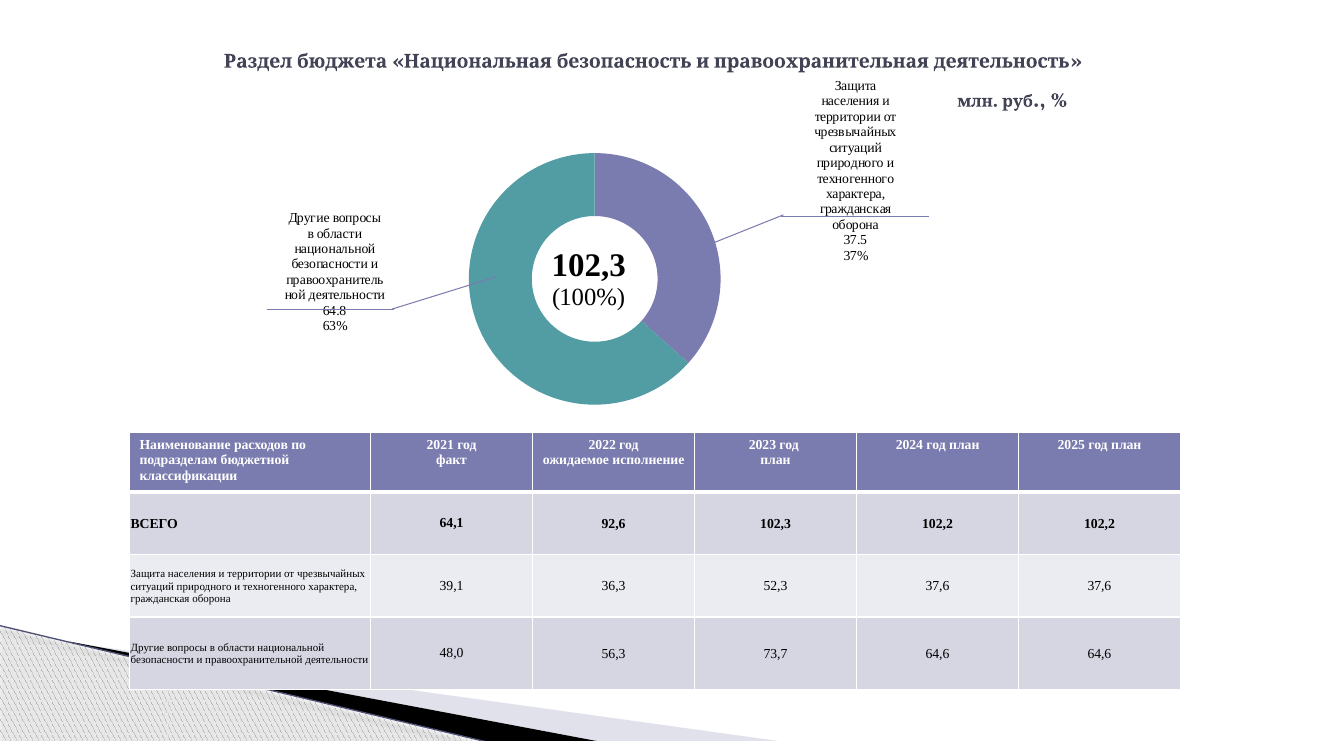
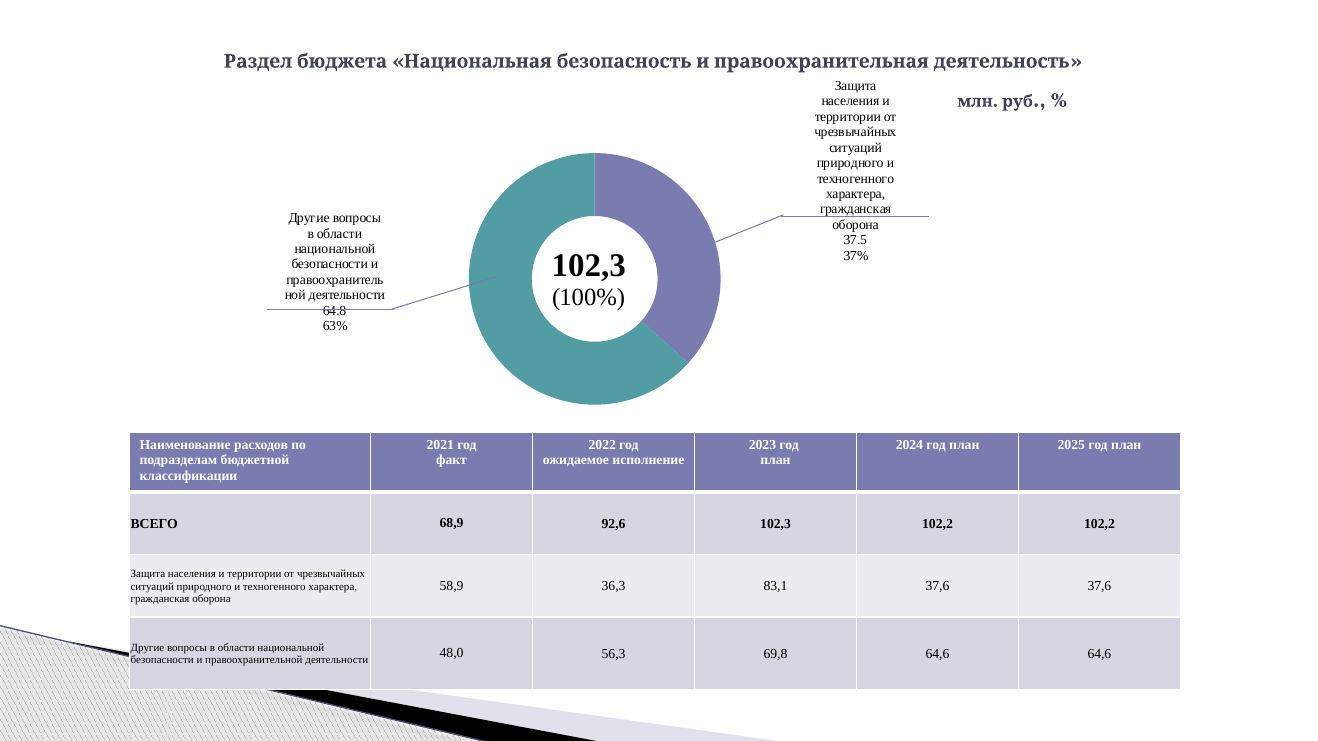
64,1: 64,1 -> 68,9
39,1: 39,1 -> 58,9
52,3: 52,3 -> 83,1
73,7: 73,7 -> 69,8
